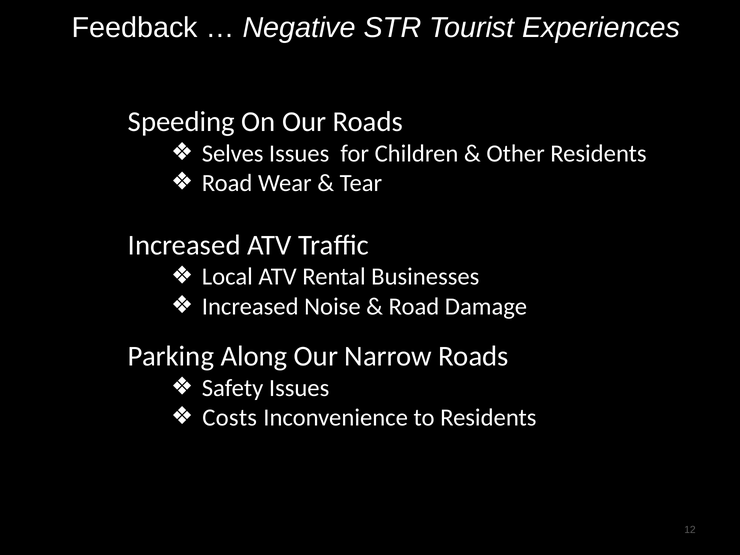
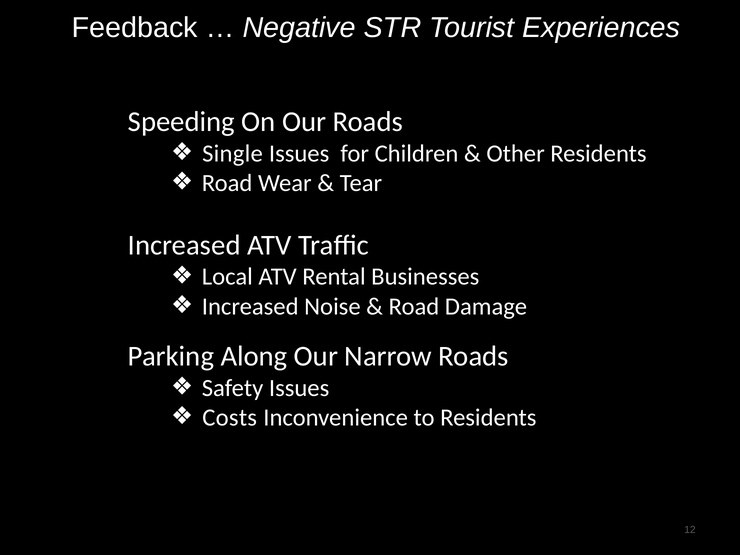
Selves: Selves -> Single
